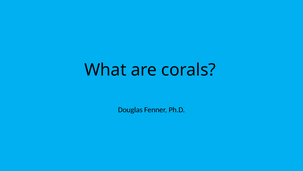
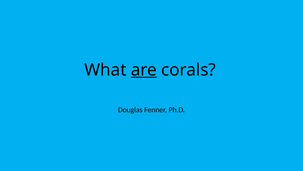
are underline: none -> present
